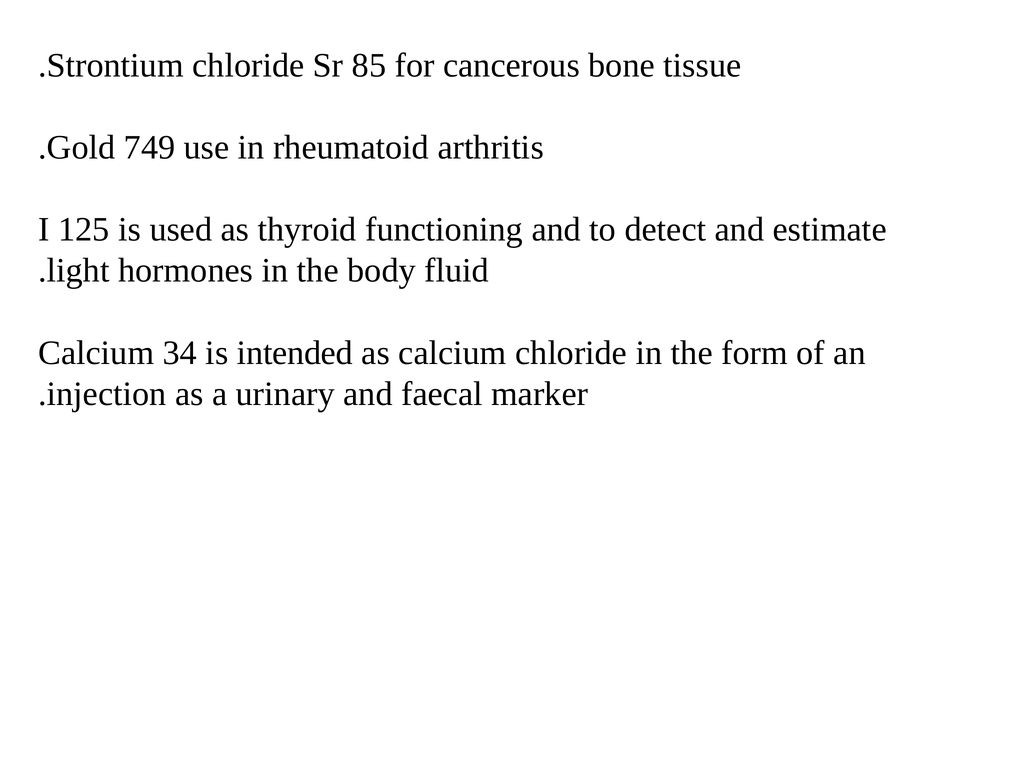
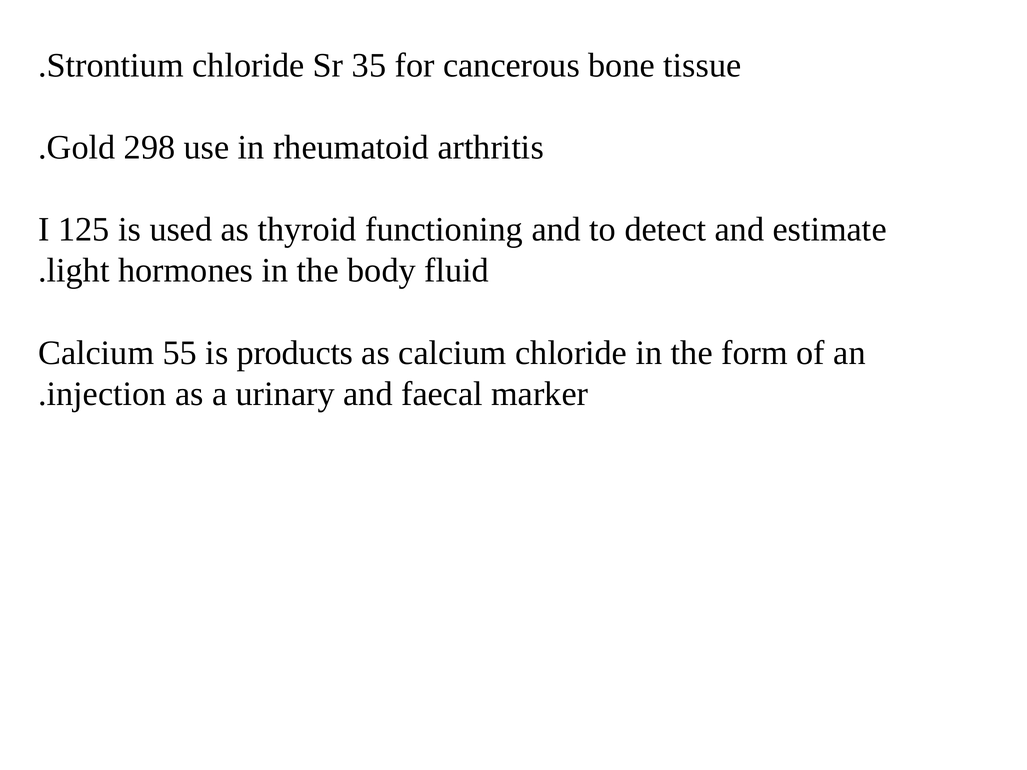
85: 85 -> 35
749: 749 -> 298
34: 34 -> 55
intended: intended -> products
